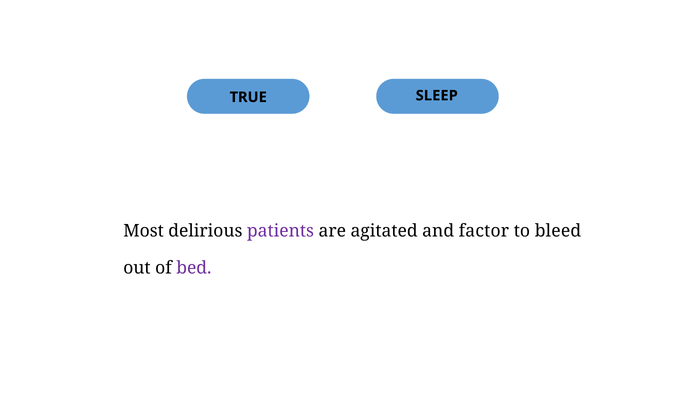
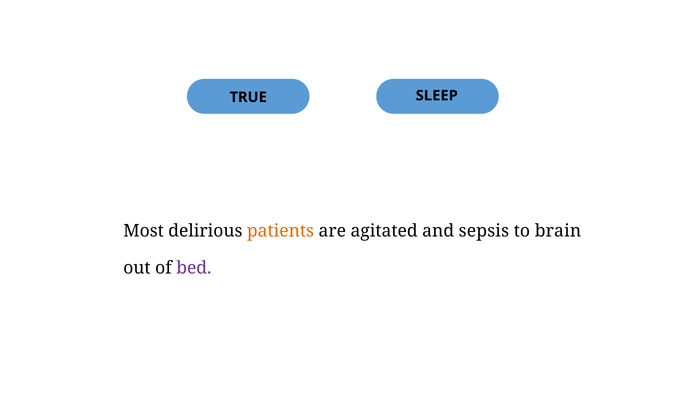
patients colour: purple -> orange
factor: factor -> sepsis
bleed: bleed -> brain
